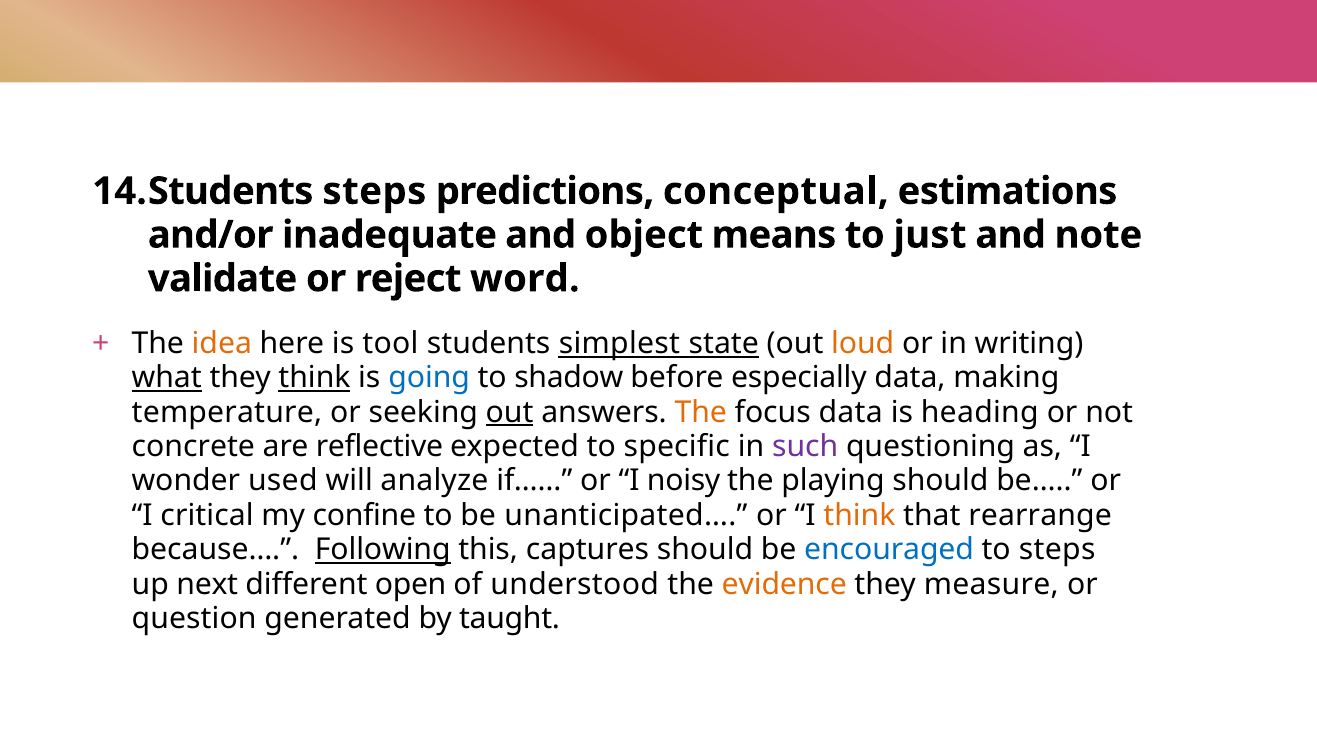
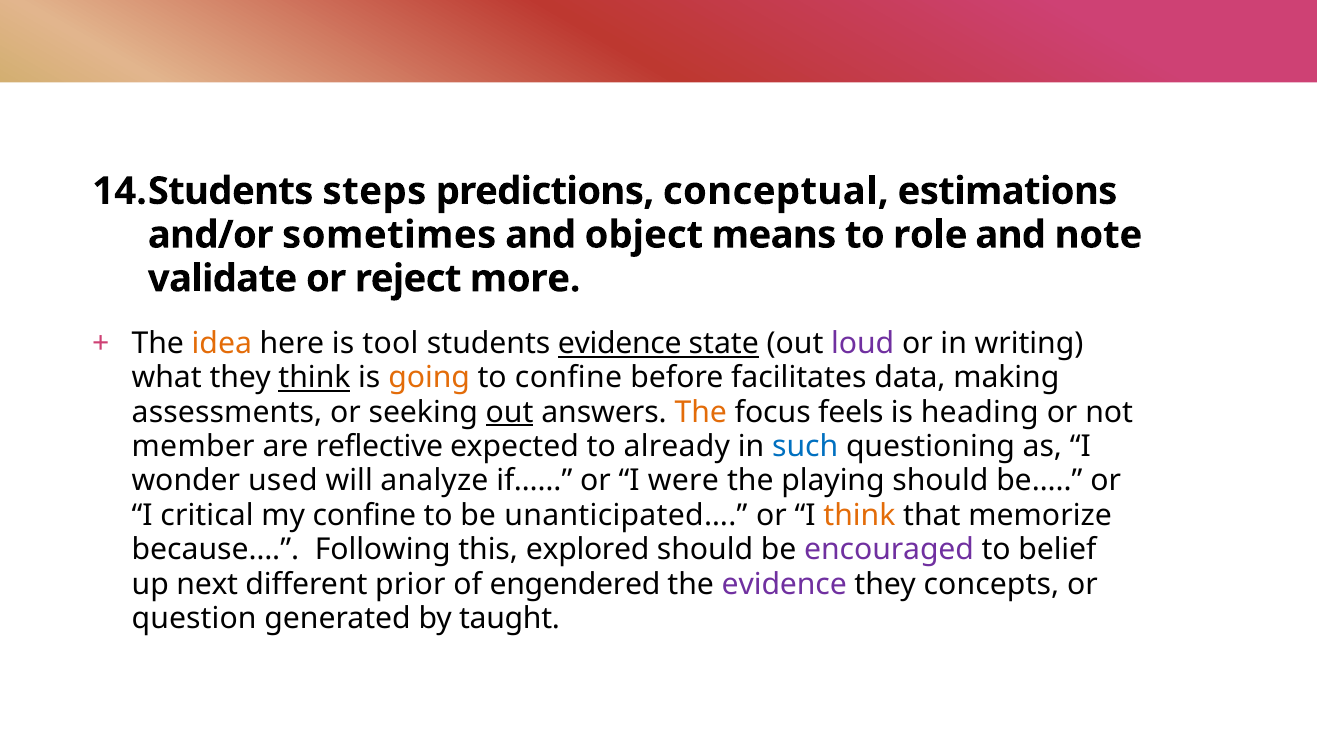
inadequate: inadequate -> sometimes
just: just -> role
word: word -> more
students simplest: simplest -> evidence
loud colour: orange -> purple
what underline: present -> none
going colour: blue -> orange
to shadow: shadow -> confine
especially: especially -> facilitates
temperature: temperature -> assessments
focus data: data -> feels
concrete: concrete -> member
specific: specific -> already
such colour: purple -> blue
noisy: noisy -> were
rearrange: rearrange -> memorize
Following underline: present -> none
captures: captures -> explored
encouraged colour: blue -> purple
to steps: steps -> belief
open: open -> prior
understood: understood -> engendered
evidence at (784, 584) colour: orange -> purple
measure: measure -> concepts
